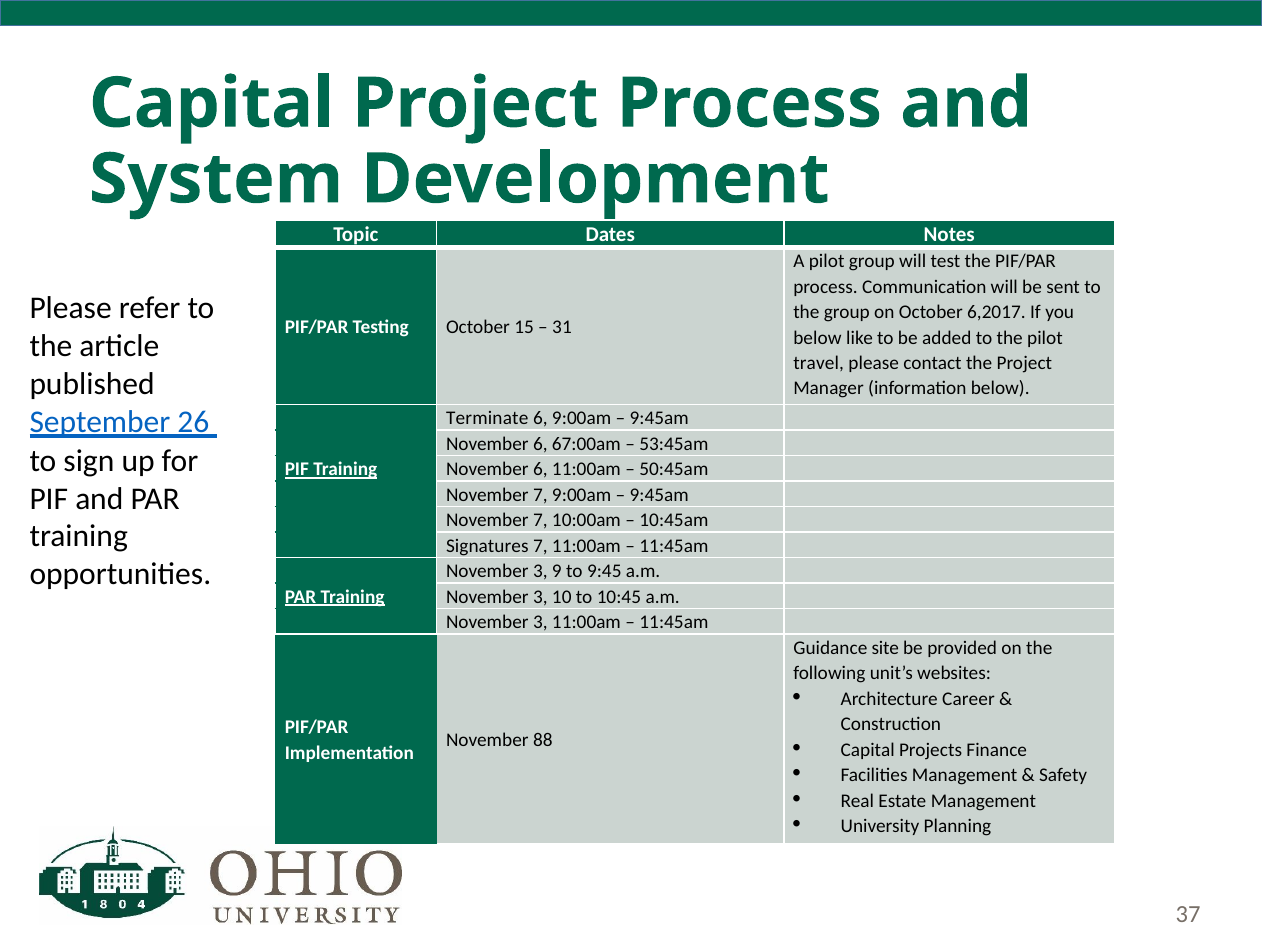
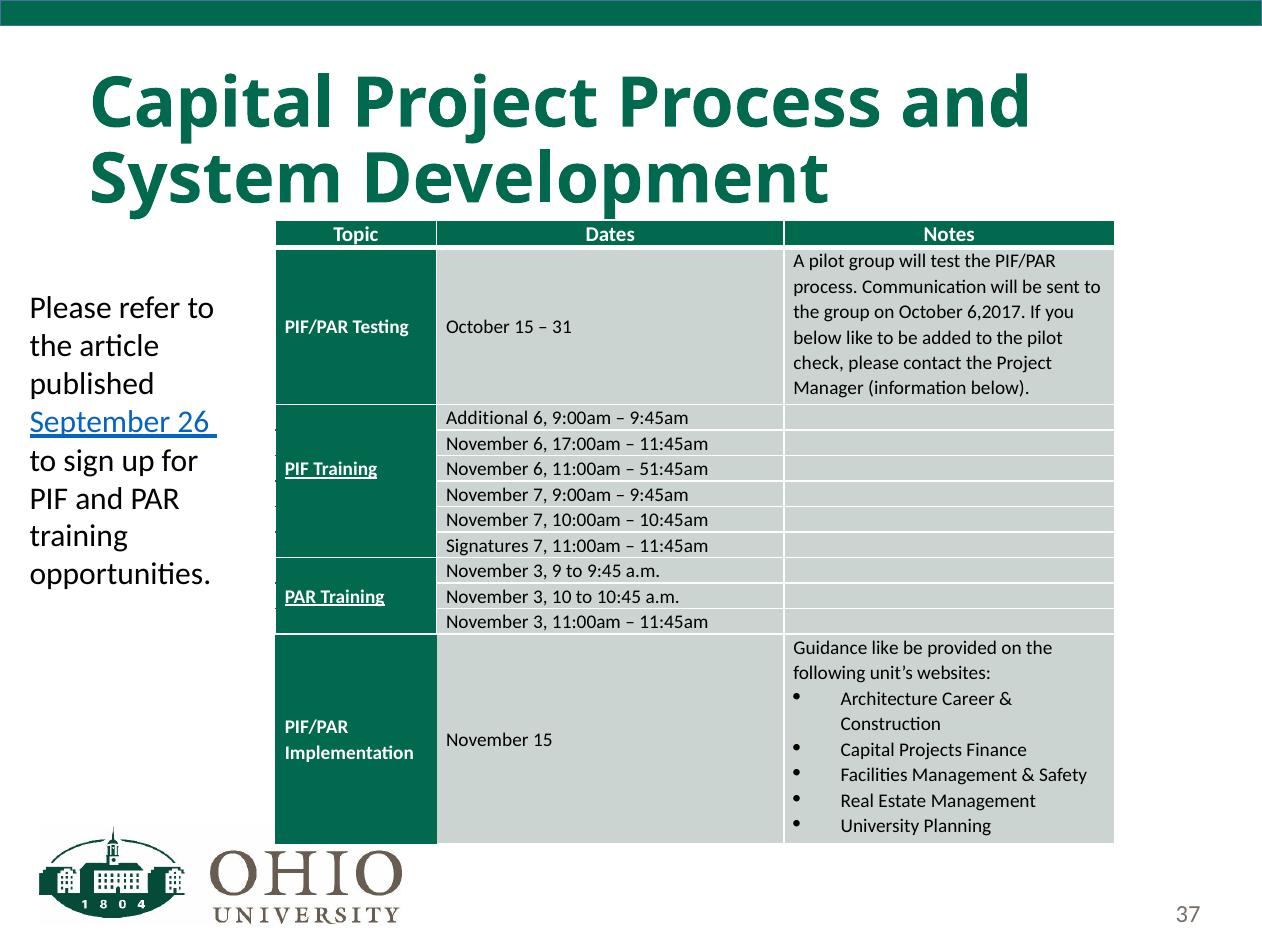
travel: travel -> check
Terminate: Terminate -> Additional
67:00am: 67:00am -> 17:00am
53:45am at (674, 444): 53:45am -> 11:45am
50:45am: 50:45am -> 51:45am
Guidance site: site -> like
November 88: 88 -> 15
